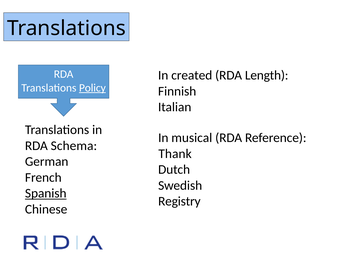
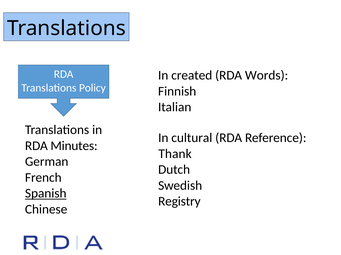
Length: Length -> Words
Policy underline: present -> none
musical: musical -> cultural
Schema: Schema -> Minutes
